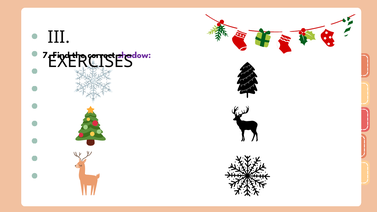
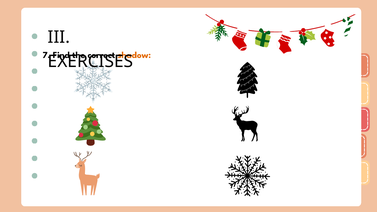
shadow colour: purple -> orange
